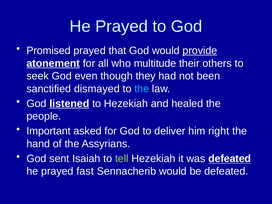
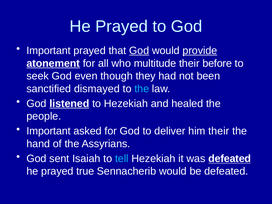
Promised at (49, 51): Promised -> Important
God at (139, 51) underline: none -> present
others: others -> before
him right: right -> their
tell colour: light green -> light blue
fast: fast -> true
